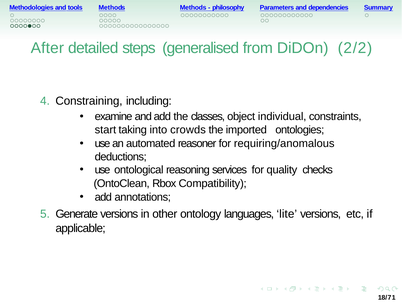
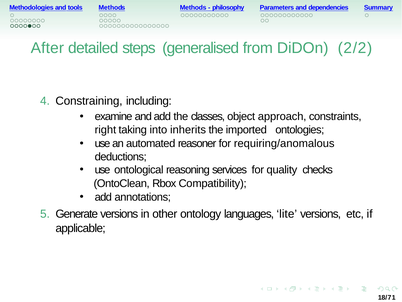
individual: individual -> approach
start: start -> right
crowds: crowds -> inherits
